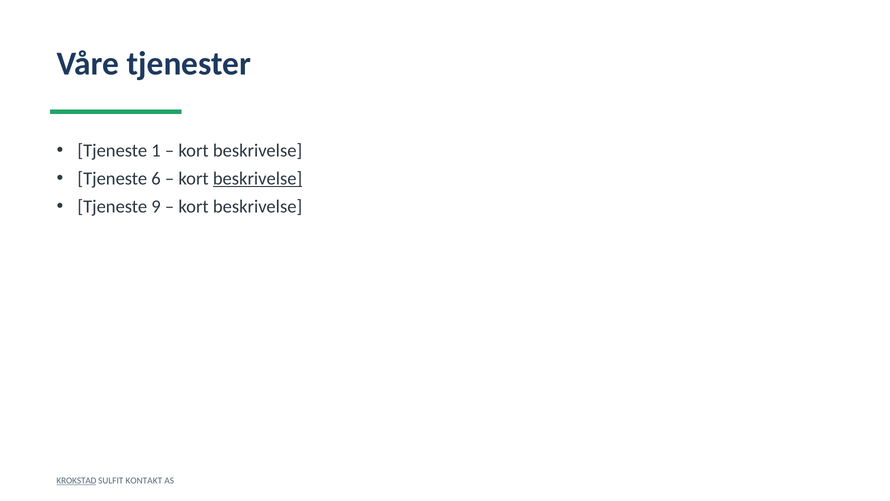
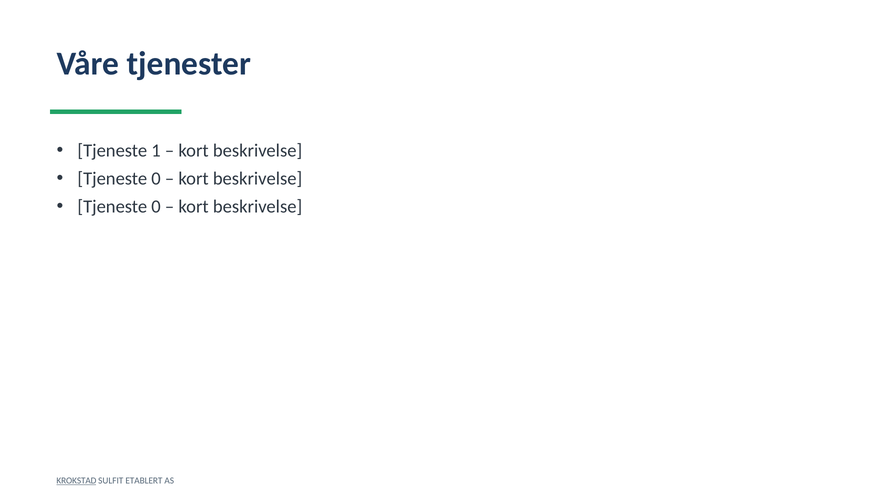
6 at (156, 179): 6 -> 0
beskrivelse at (258, 179) underline: present -> none
9 at (156, 206): 9 -> 0
KONTAKT: KONTAKT -> ETABLERT
